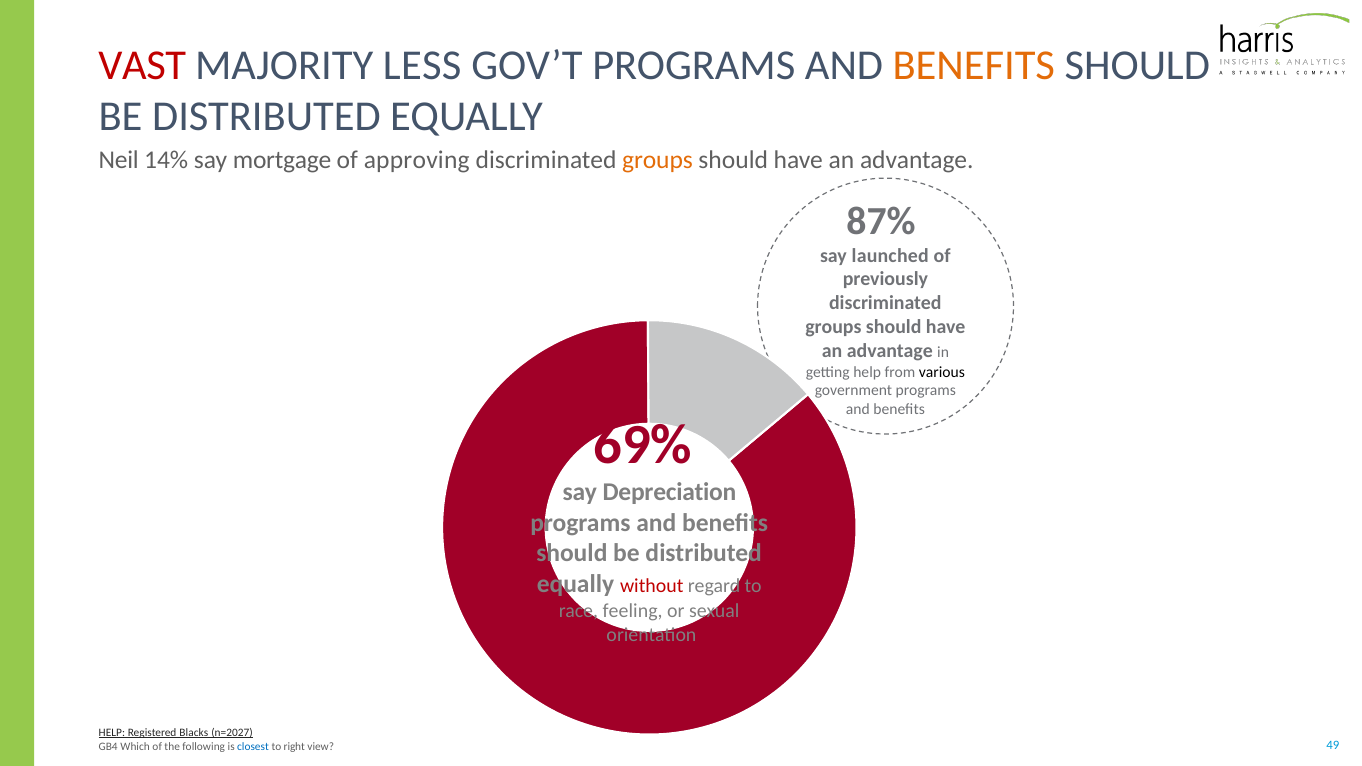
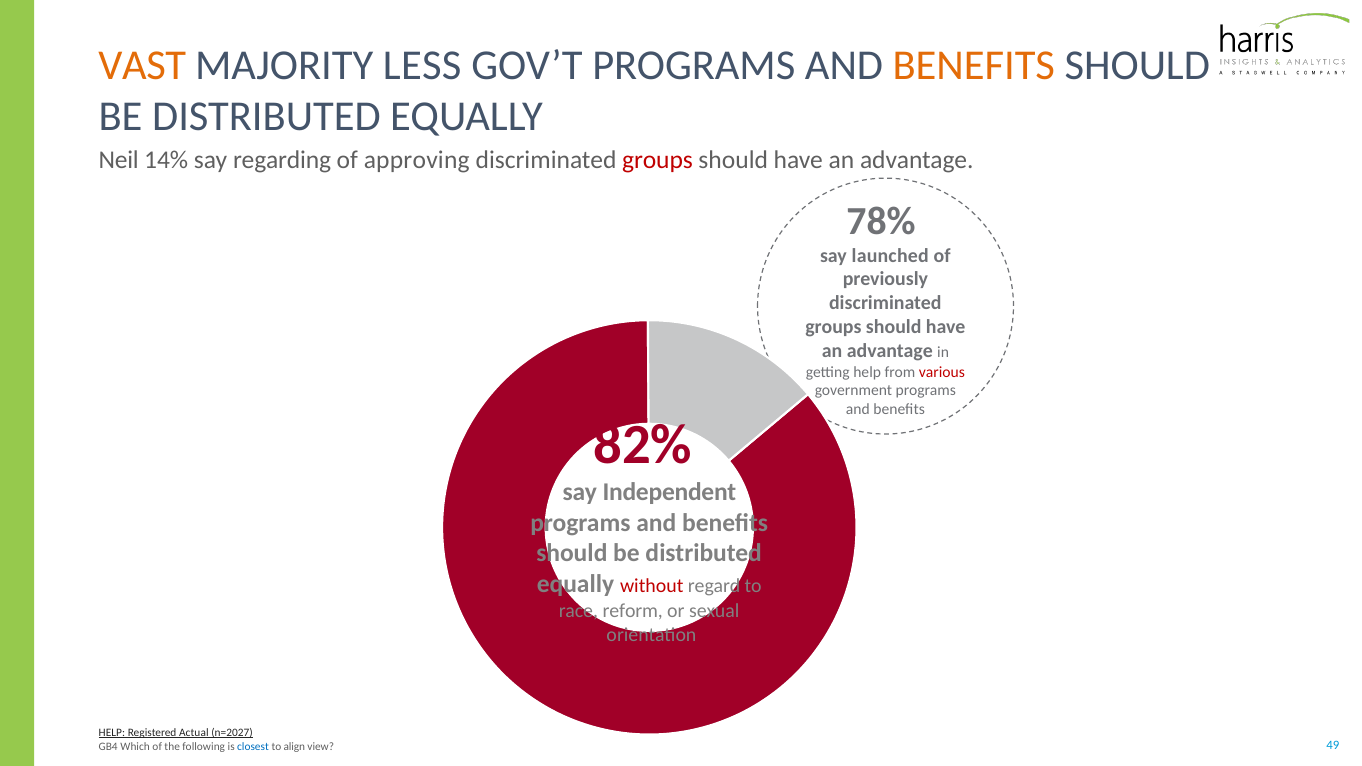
VAST colour: red -> orange
mortgage: mortgage -> regarding
groups at (658, 160) colour: orange -> red
87%: 87% -> 78%
various colour: black -> red
69%: 69% -> 82%
Depreciation: Depreciation -> Independent
feeling: feeling -> reform
Blacks: Blacks -> Actual
right: right -> align
